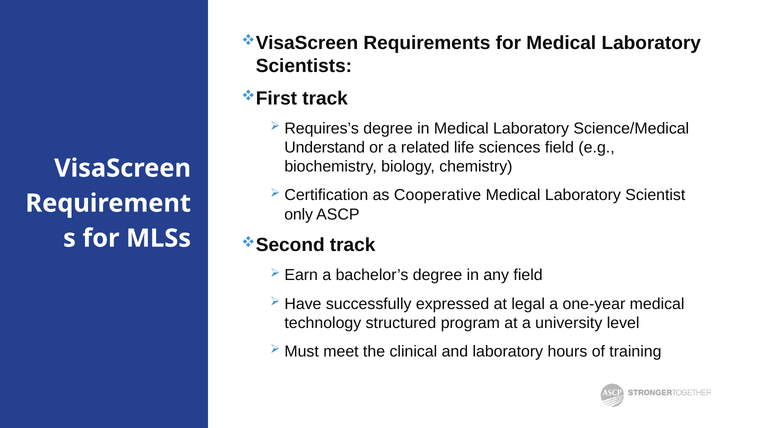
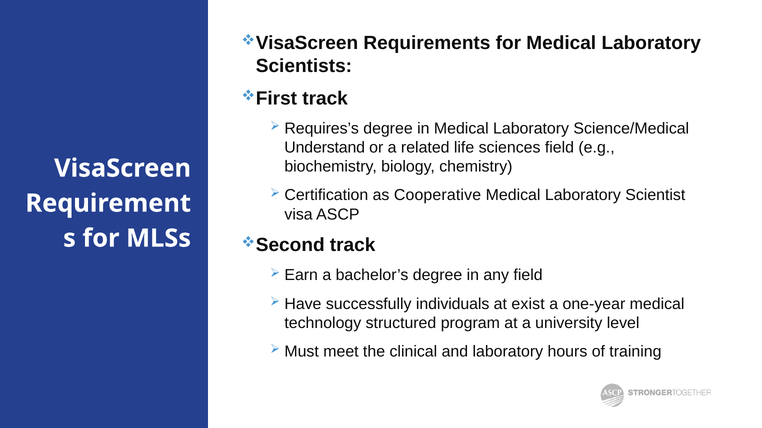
only: only -> visa
expressed: expressed -> individuals
legal: legal -> exist
